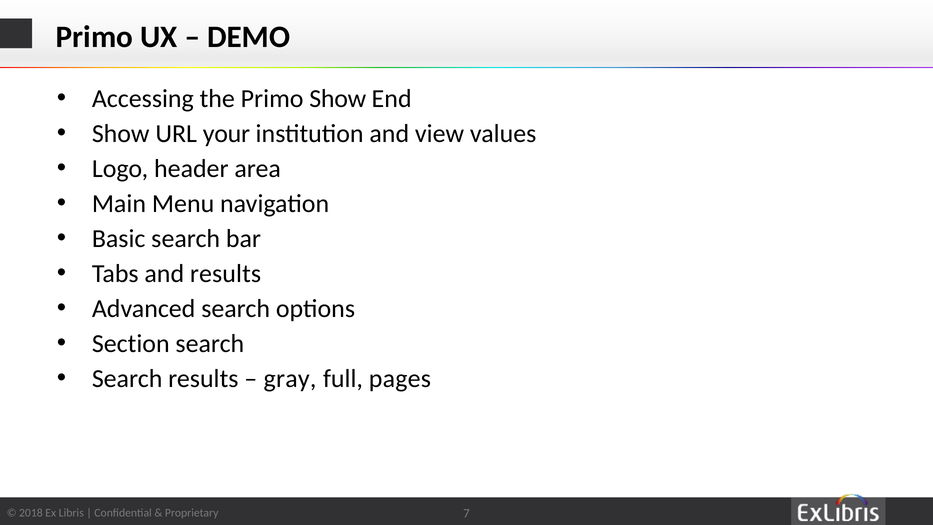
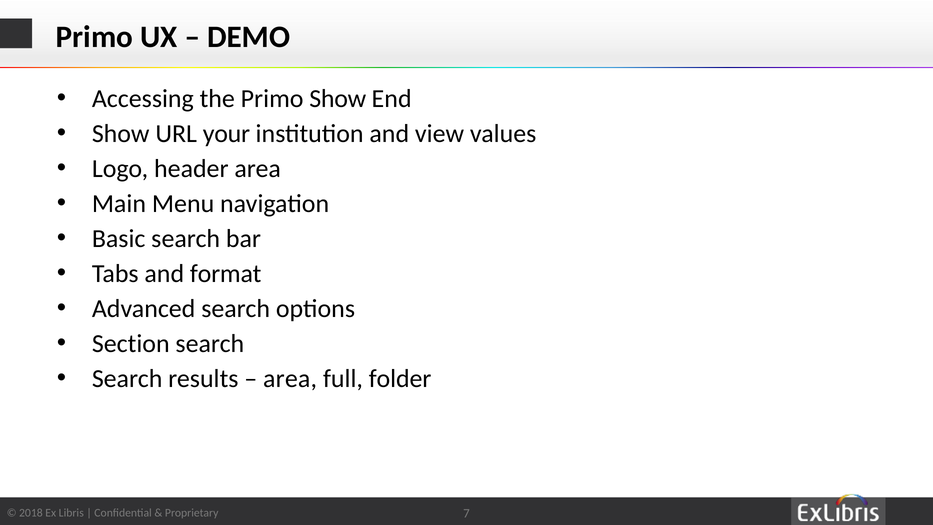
and results: results -> format
gray at (290, 379): gray -> area
pages: pages -> folder
